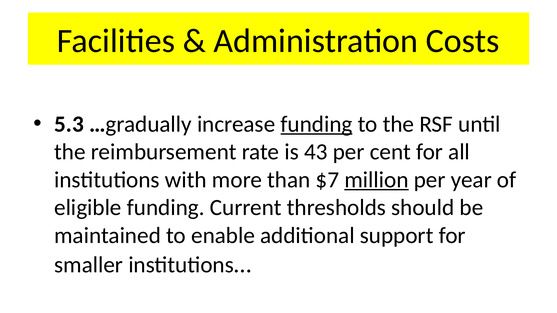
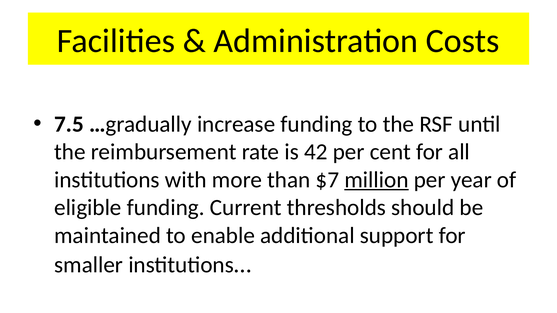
5.3: 5.3 -> 7.5
funding at (316, 124) underline: present -> none
43: 43 -> 42
